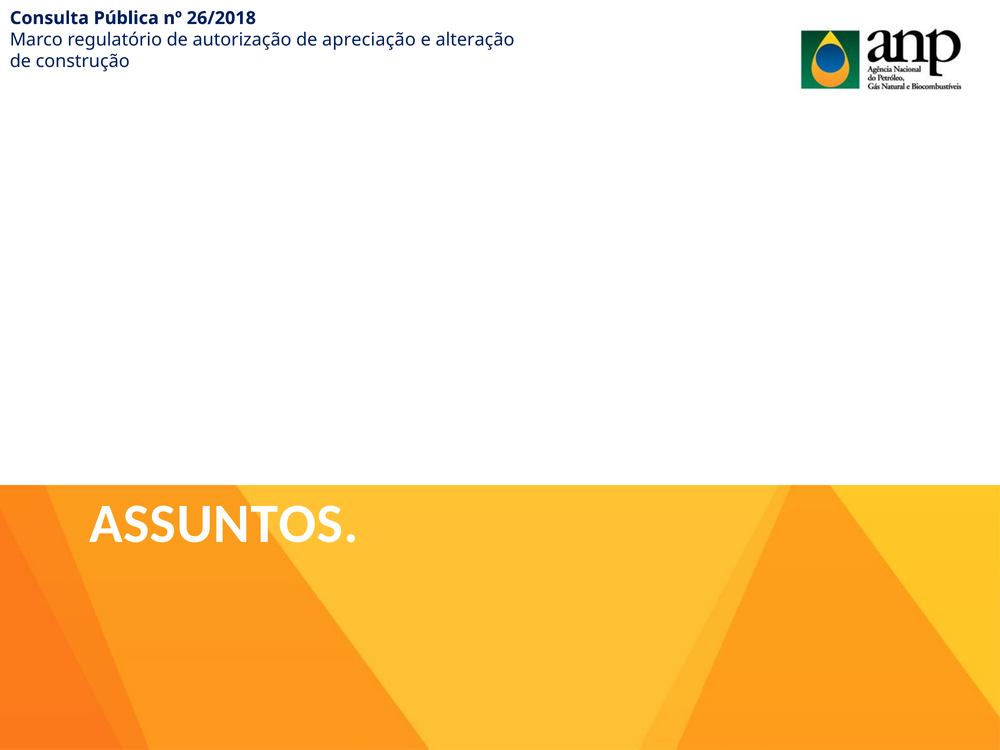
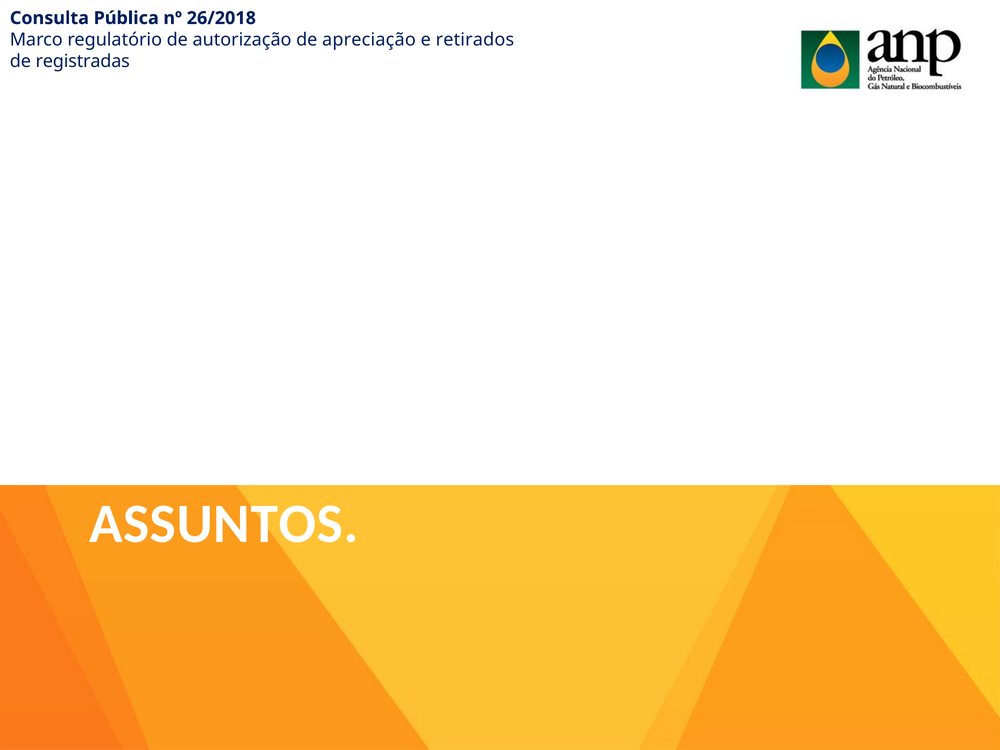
alteração: alteração -> retirados
construção: construção -> registradas
